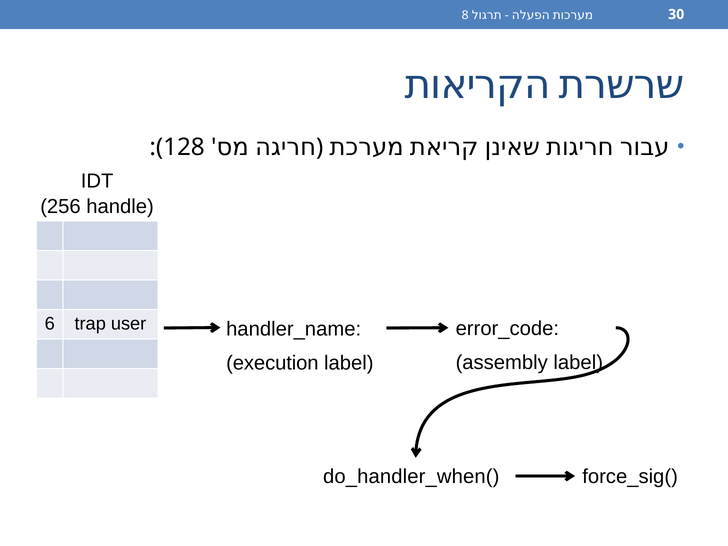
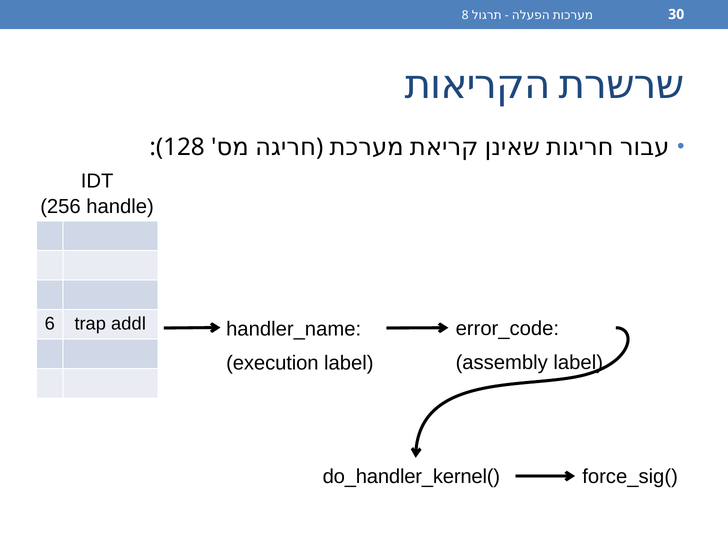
user: user -> addl
do_handler_when(: do_handler_when( -> do_handler_kernel(
